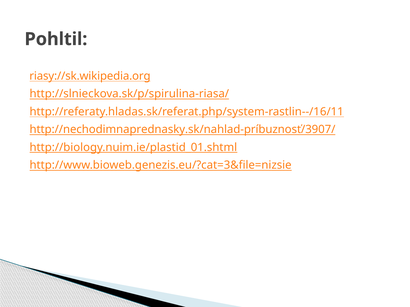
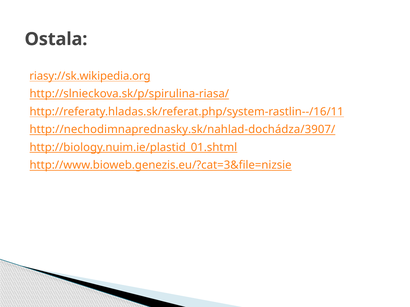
Pohltil: Pohltil -> Ostala
http://nechodimnaprednasky.sk/nahlad-príbuznosť/3907/: http://nechodimnaprednasky.sk/nahlad-príbuznosť/3907/ -> http://nechodimnaprednasky.sk/nahlad-dochádza/3907/
